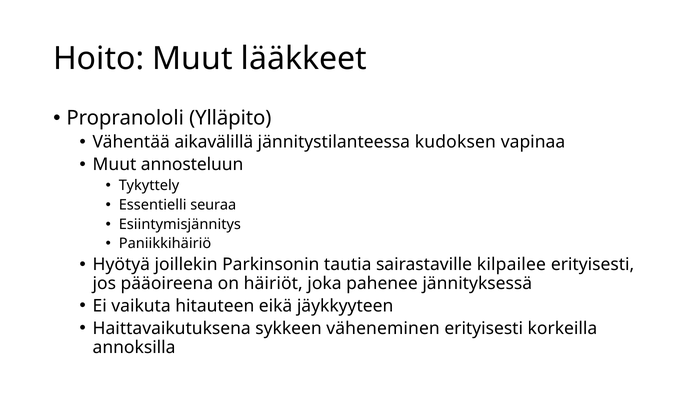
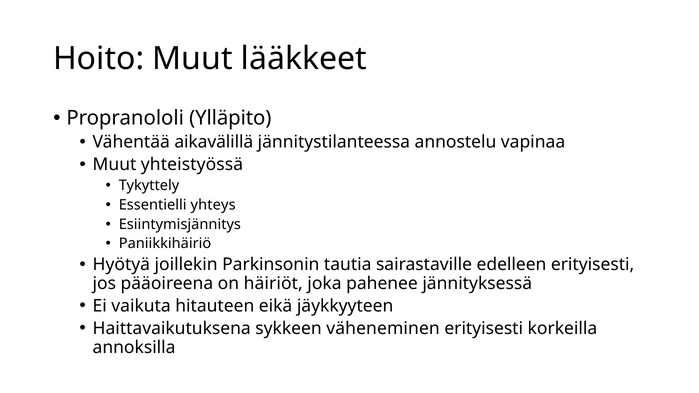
kudoksen: kudoksen -> annostelu
annosteluun: annosteluun -> yhteistyössä
seuraa: seuraa -> yhteys
kilpailee: kilpailee -> edelleen
